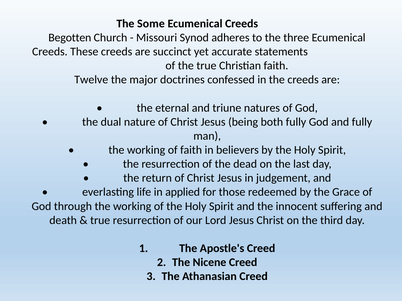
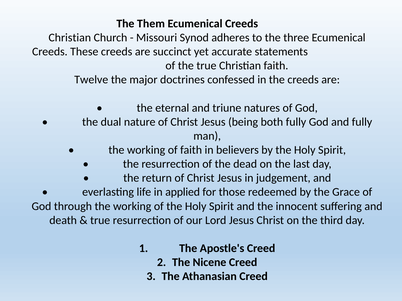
Some: Some -> Them
Begotten at (70, 38): Begotten -> Christian
